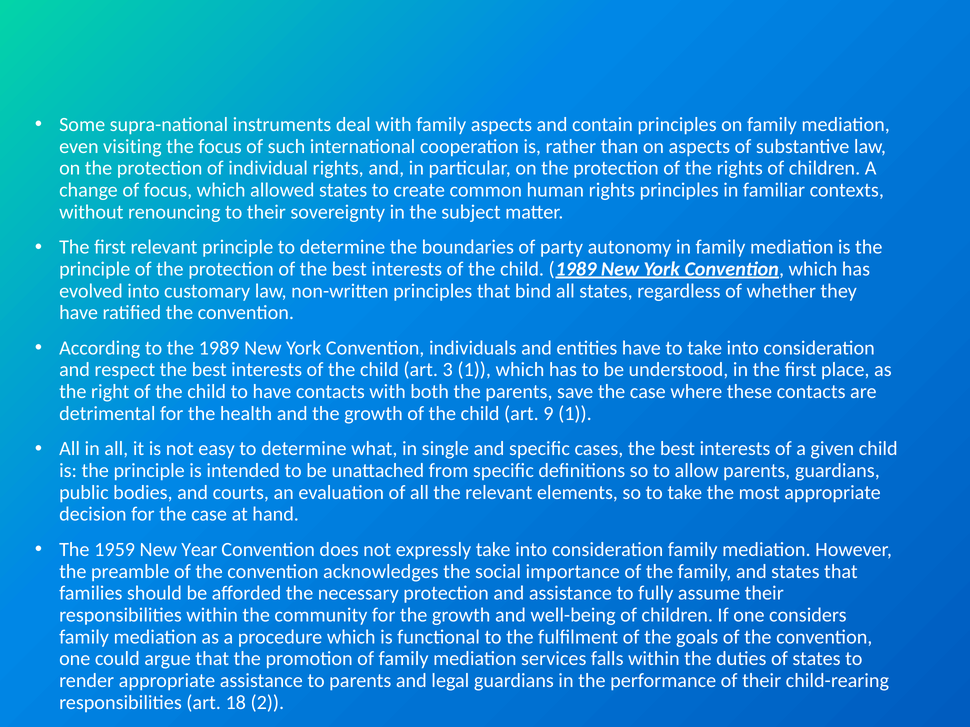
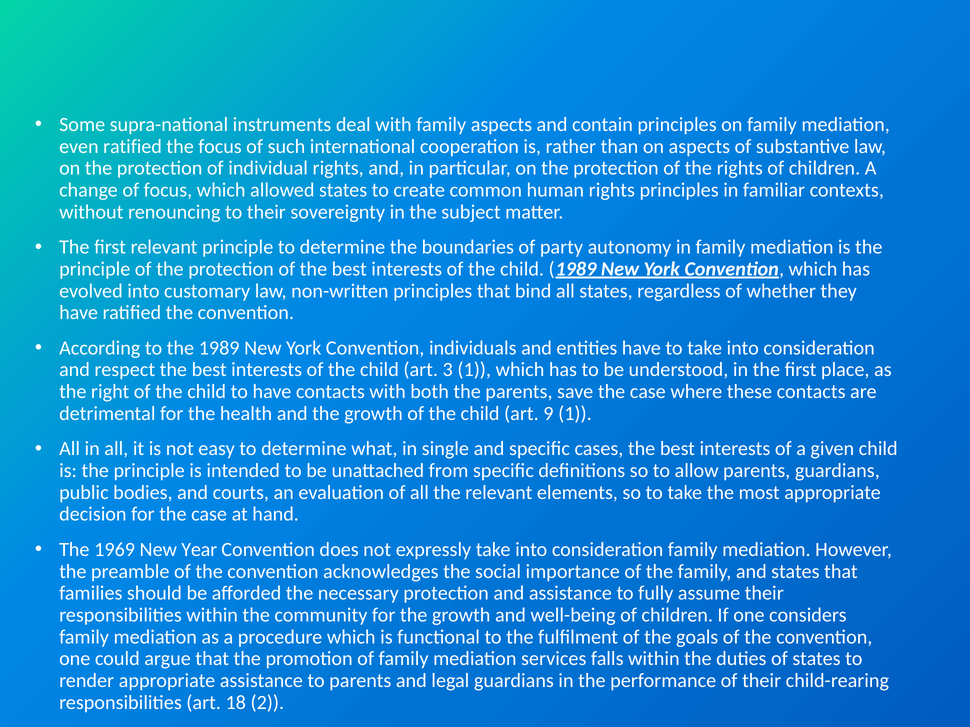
even visiting: visiting -> ratified
1959: 1959 -> 1969
